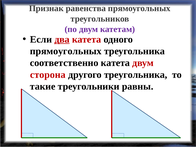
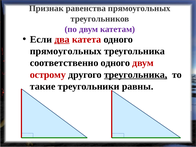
соответственно катета: катета -> одного
сторона: сторона -> острому
треугольника at (136, 75) underline: none -> present
